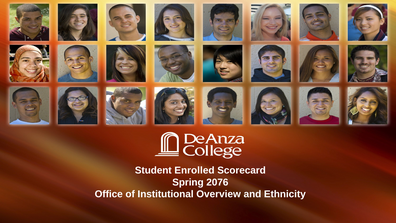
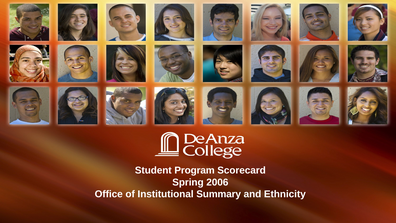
Enrolled: Enrolled -> Program
2076: 2076 -> 2006
Overview: Overview -> Summary
